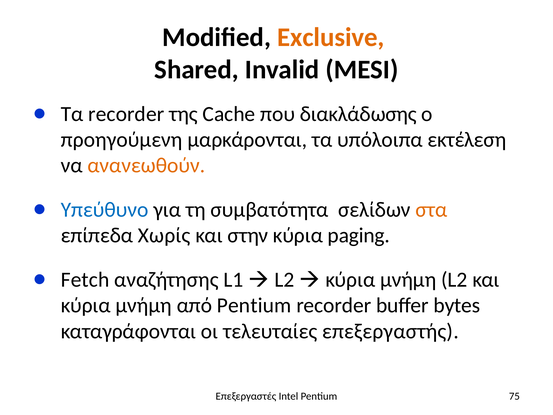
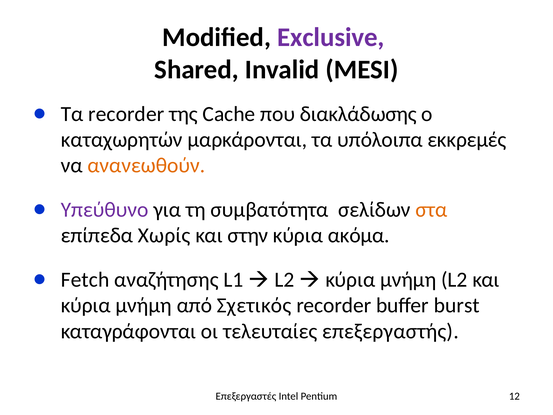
Exclusive colour: orange -> purple
προηγούμενη: προηγούμενη -> καταχωρητών
εκτέλεση: εκτέλεση -> εκκρεμές
Υπεύθυνο colour: blue -> purple
paging: paging -> ακόμα
από Pentium: Pentium -> Σχετικός
bytes: bytes -> burst
75: 75 -> 12
